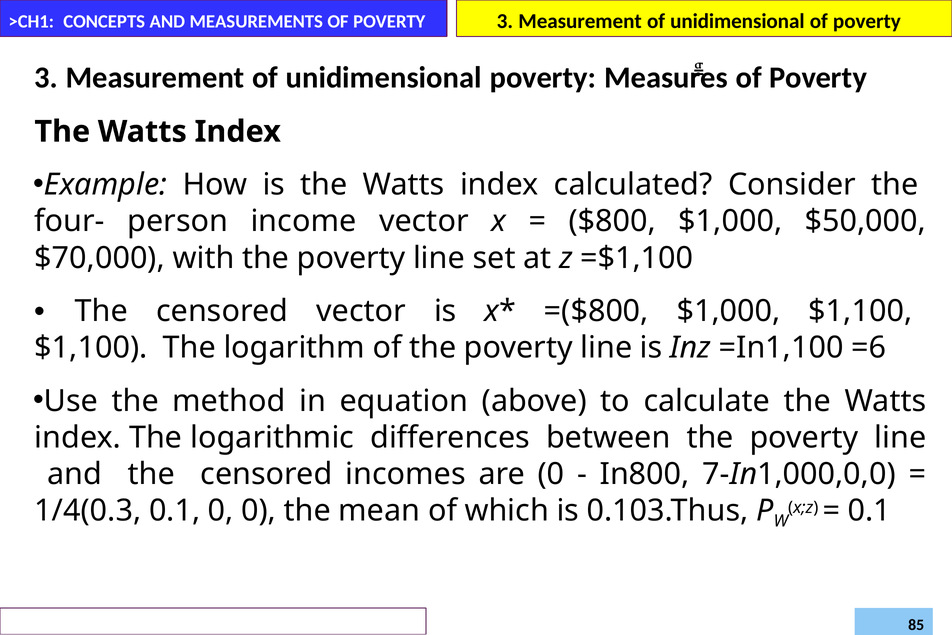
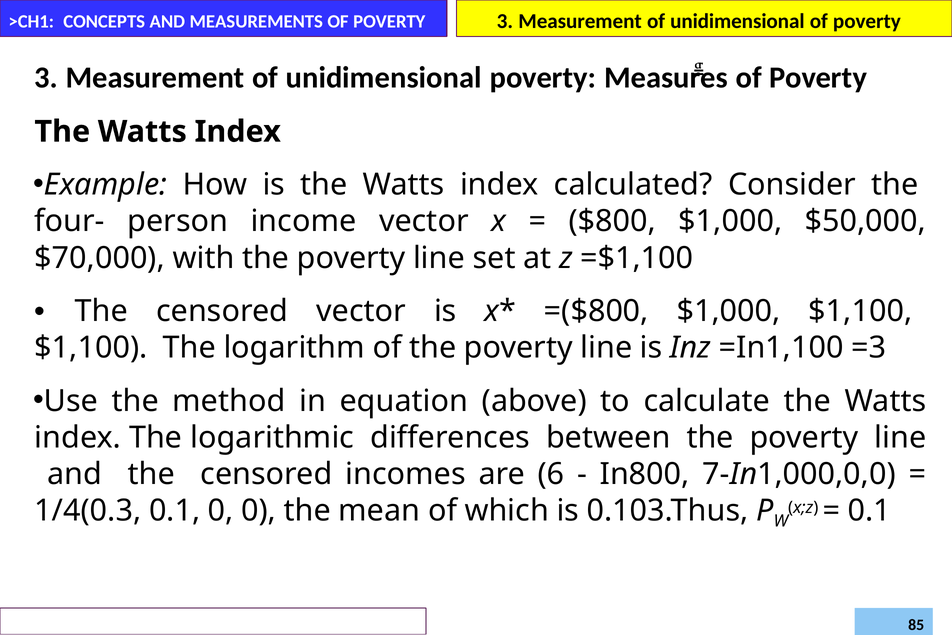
=6: =6 -> =3
are 0: 0 -> 6
